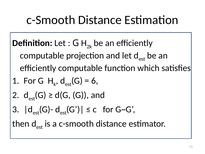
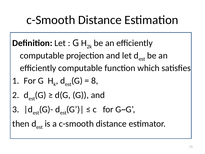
6: 6 -> 8
